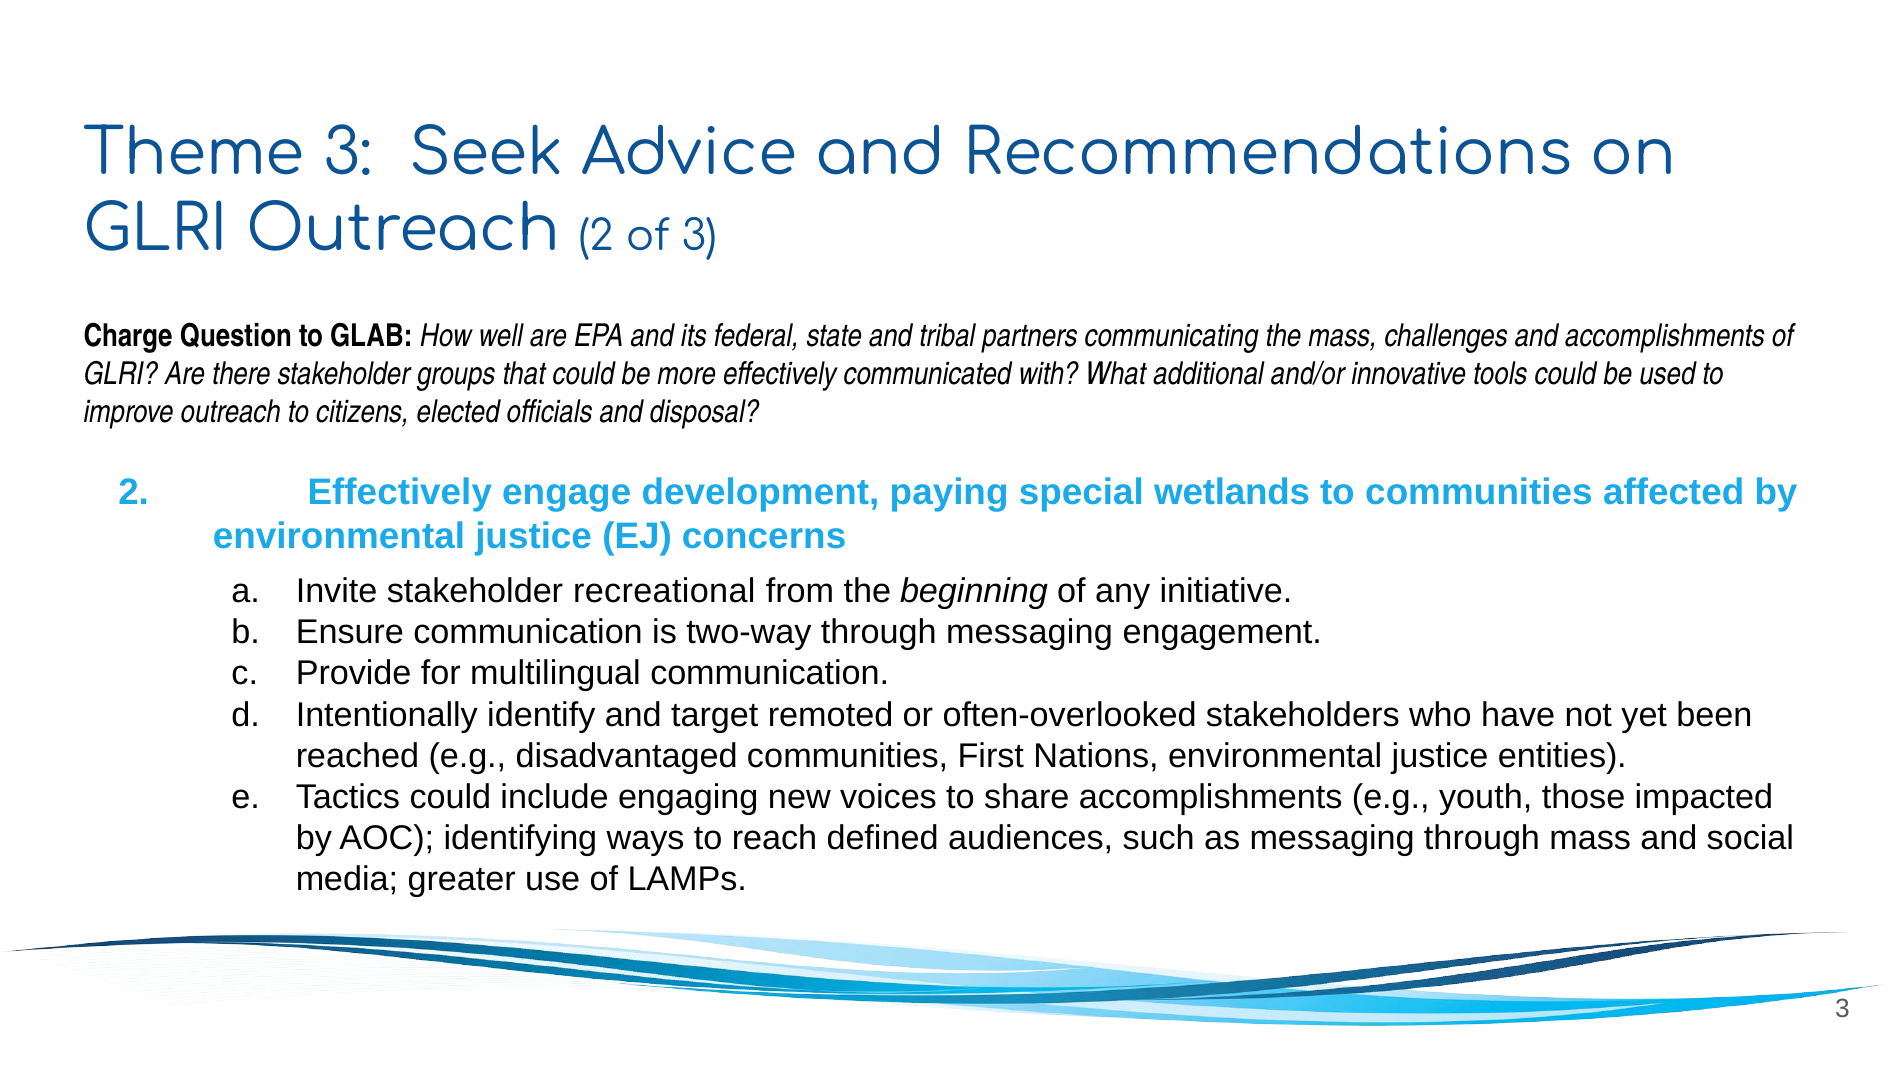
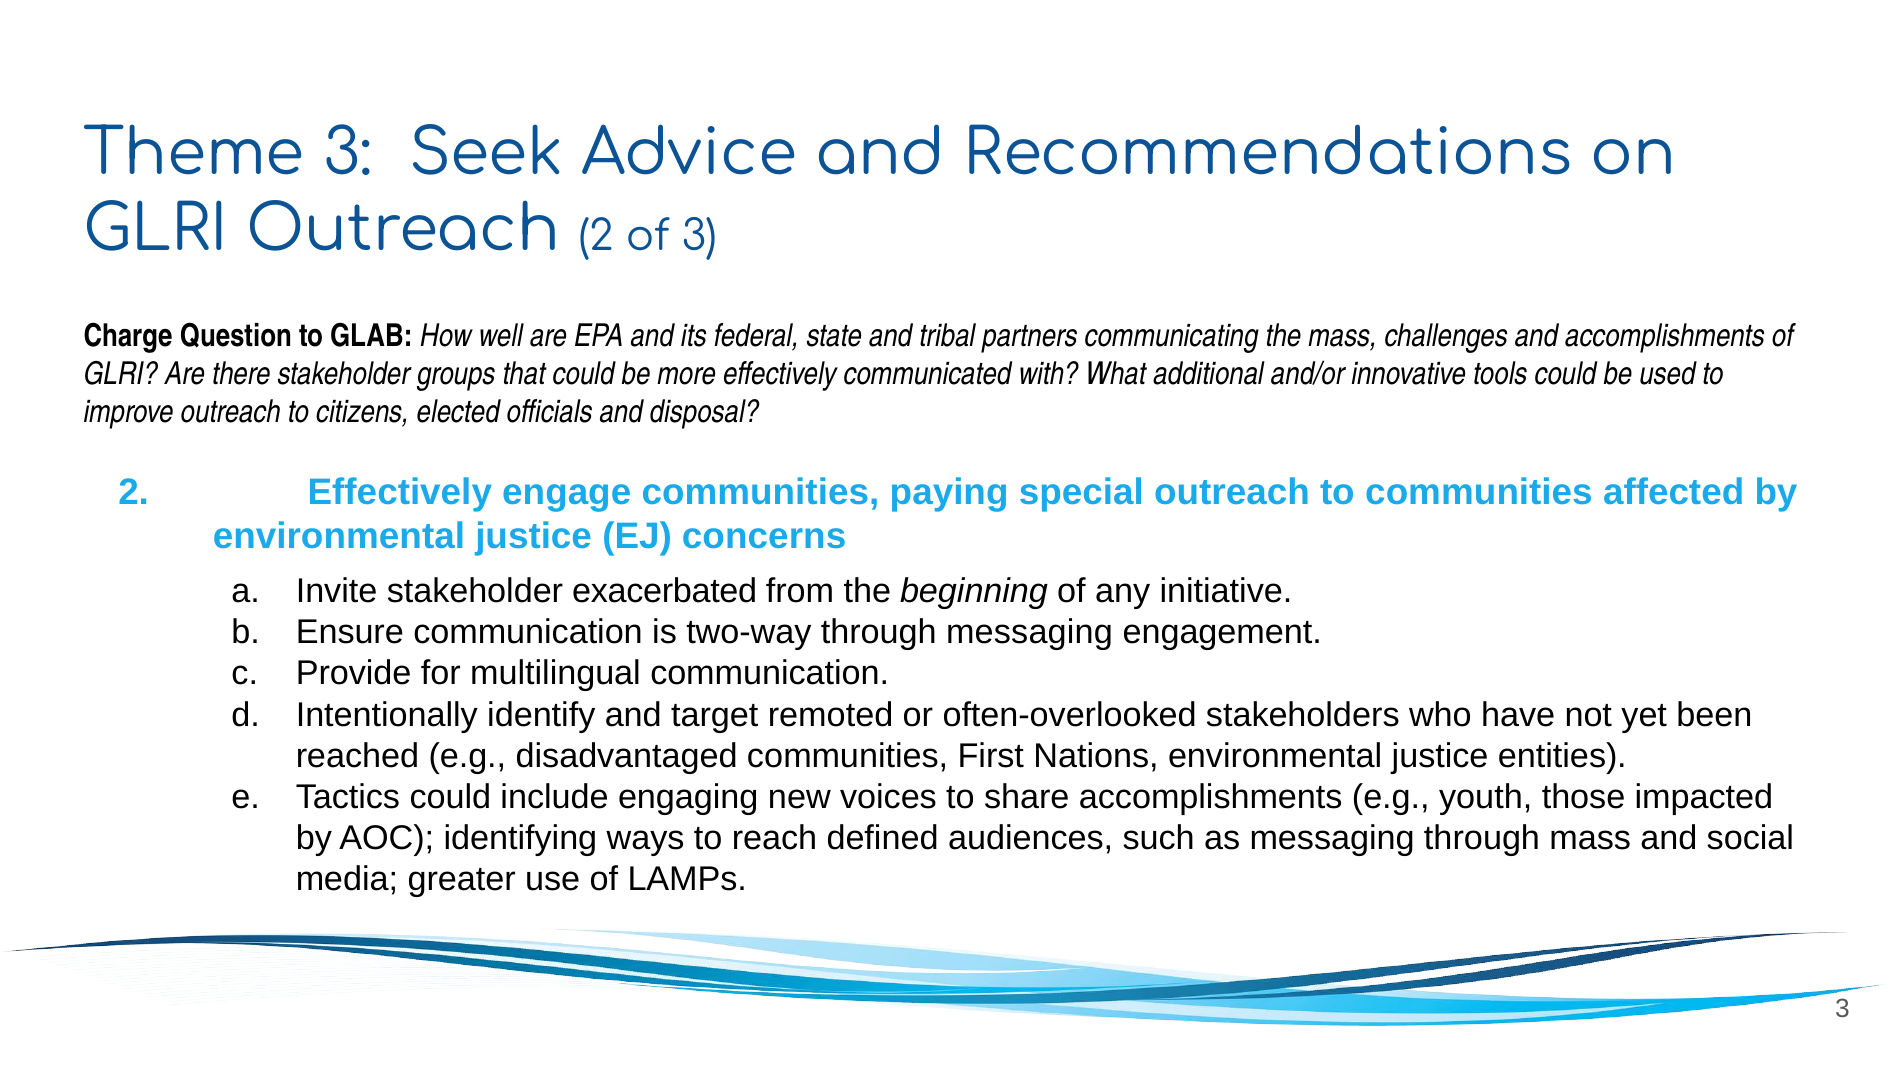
engage development: development -> communities
special wetlands: wetlands -> outreach
recreational: recreational -> exacerbated
